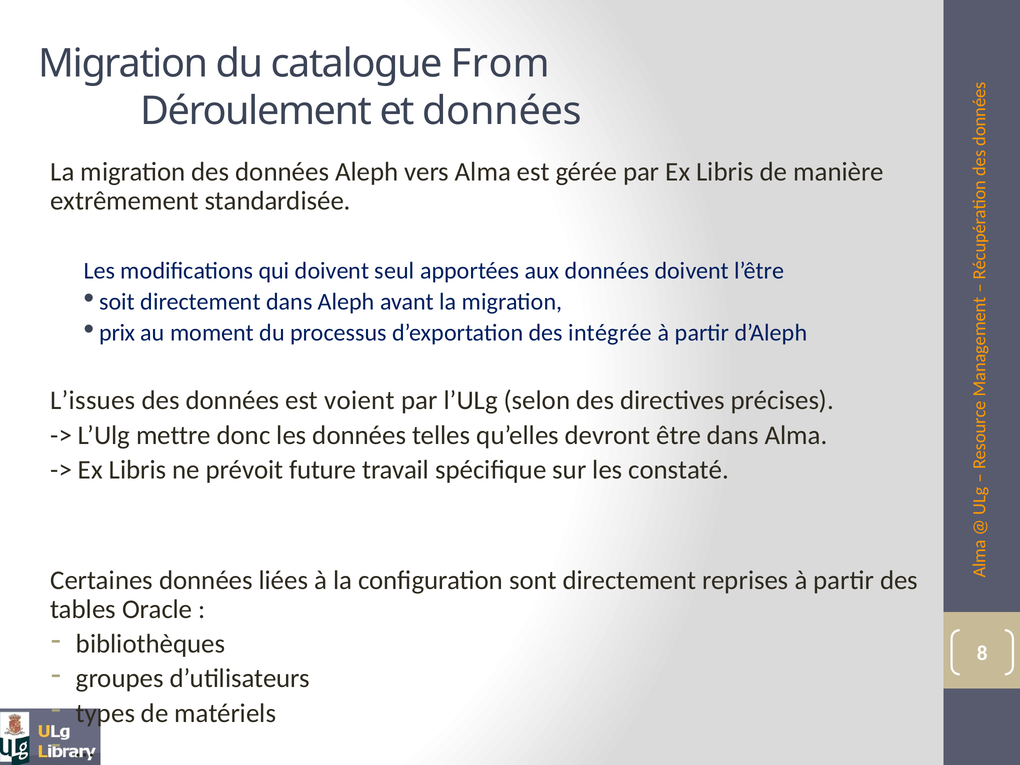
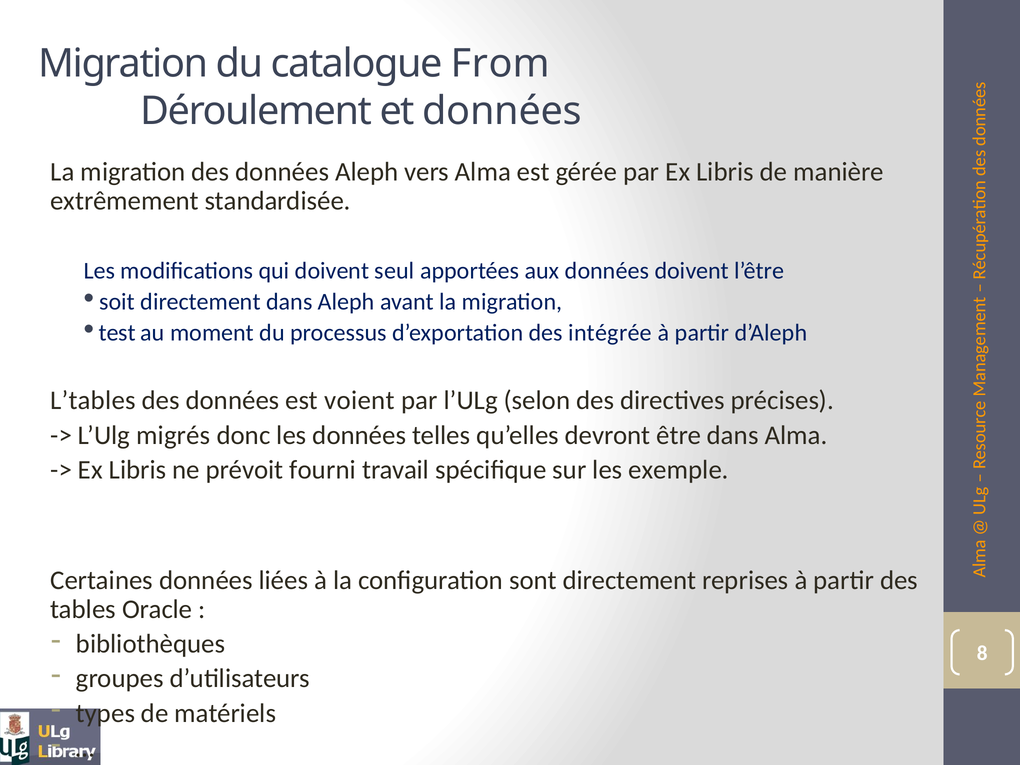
prix: prix -> test
L’issues: L’issues -> L’tables
mettre: mettre -> migrés
future: future -> fourni
constaté: constaté -> exemple
